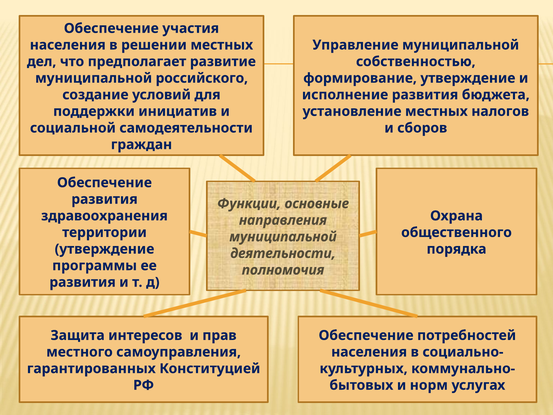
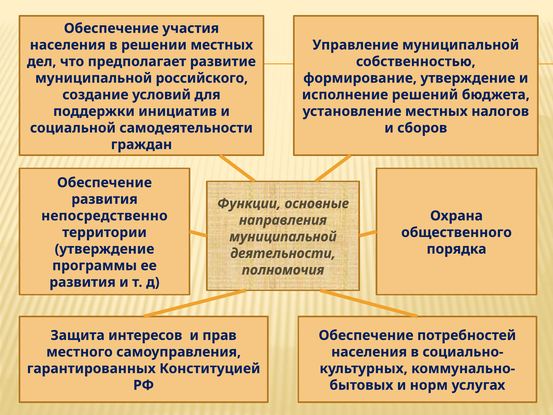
исполнение развития: развития -> решений
здравоохранения: здравоохранения -> непосредственно
